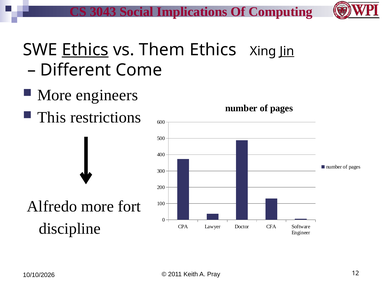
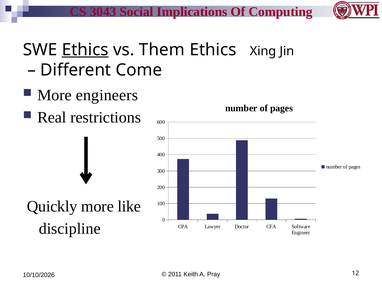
Jin underline: present -> none
This: This -> Real
Alfredo: Alfredo -> Quickly
fort: fort -> like
